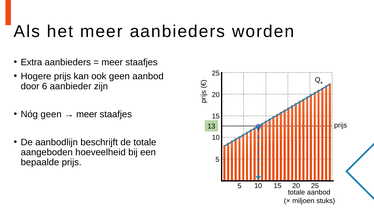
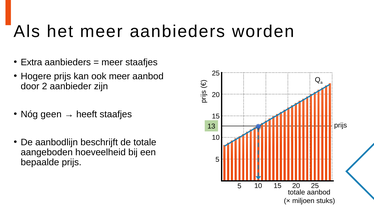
ook geen: geen -> meer
6: 6 -> 2
meer at (87, 114): meer -> heeft
